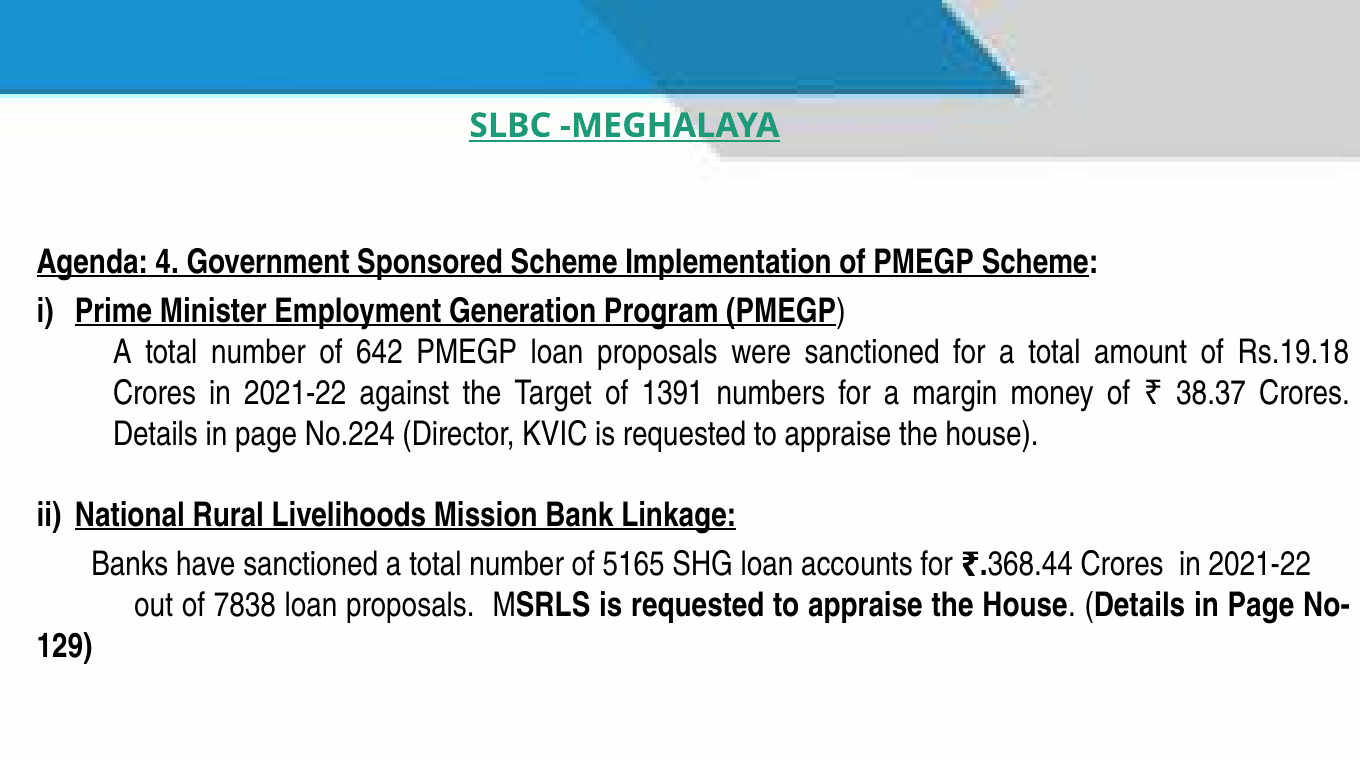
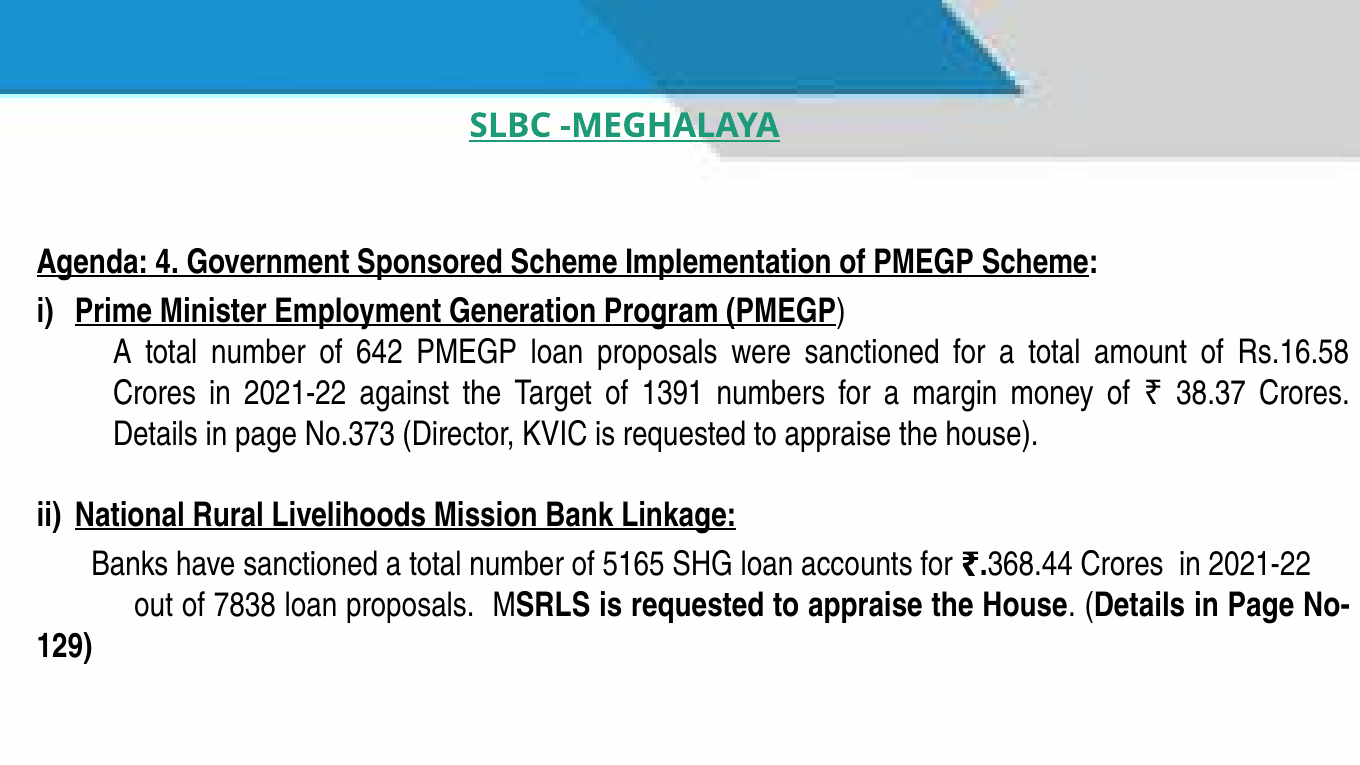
Rs.19.18: Rs.19.18 -> Rs.16.58
No.224: No.224 -> No.373
